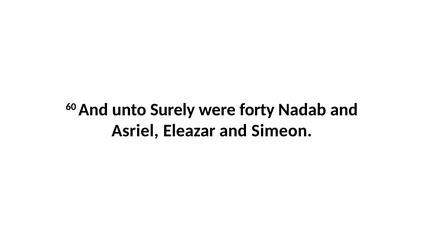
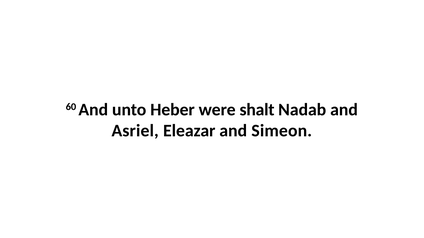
Surely: Surely -> Heber
forty: forty -> shalt
